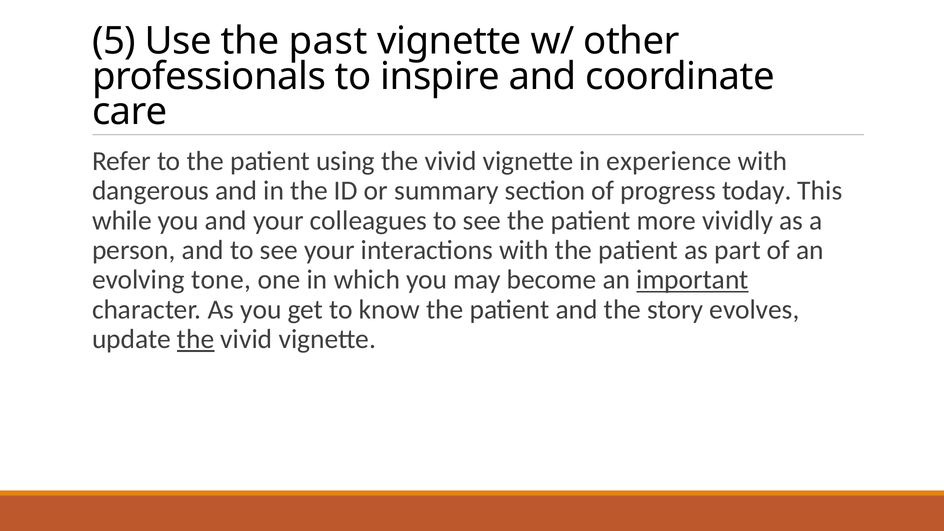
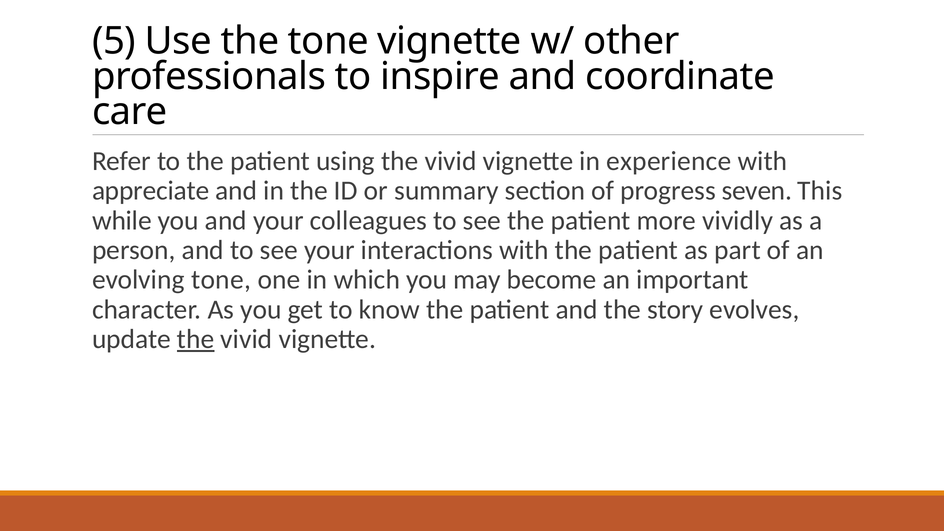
the past: past -> tone
dangerous: dangerous -> appreciate
today: today -> seven
important underline: present -> none
